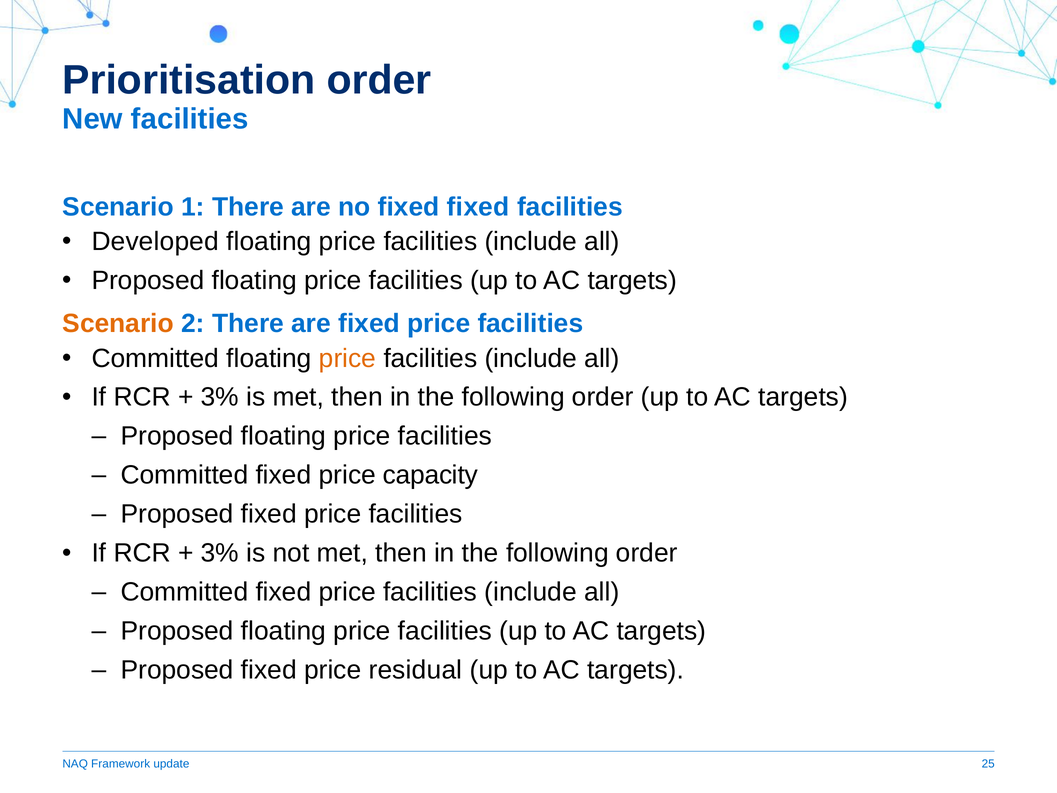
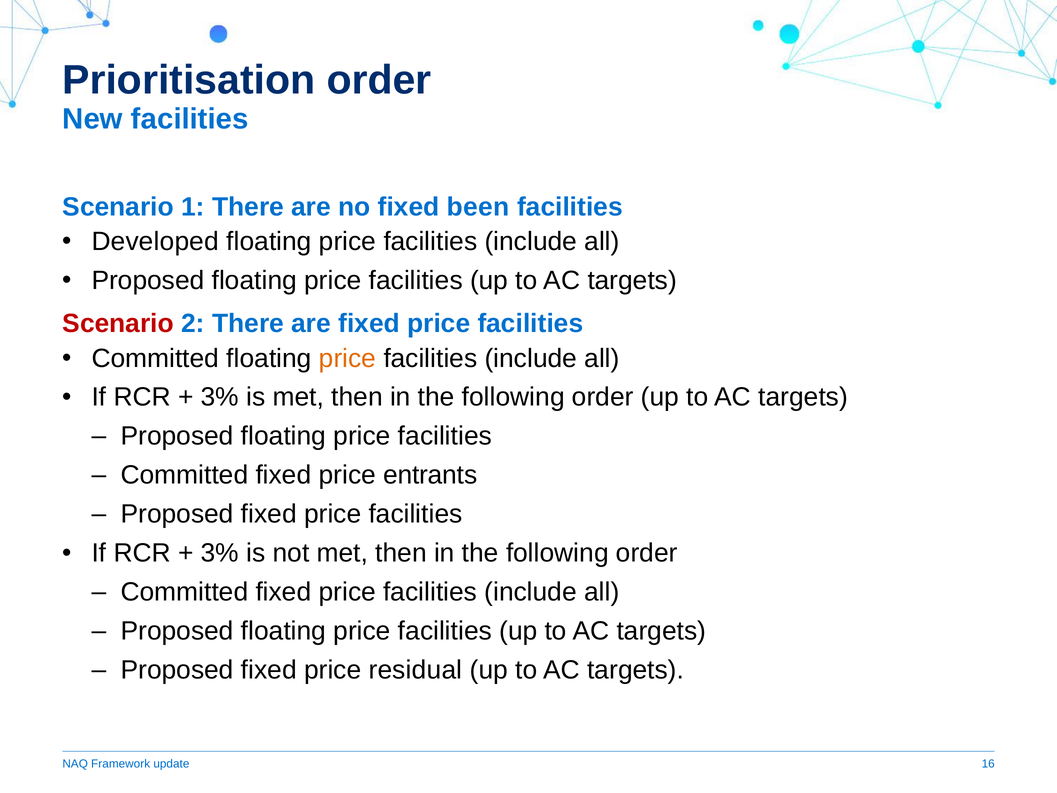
fixed fixed: fixed -> been
Scenario at (118, 324) colour: orange -> red
capacity: capacity -> entrants
25: 25 -> 16
